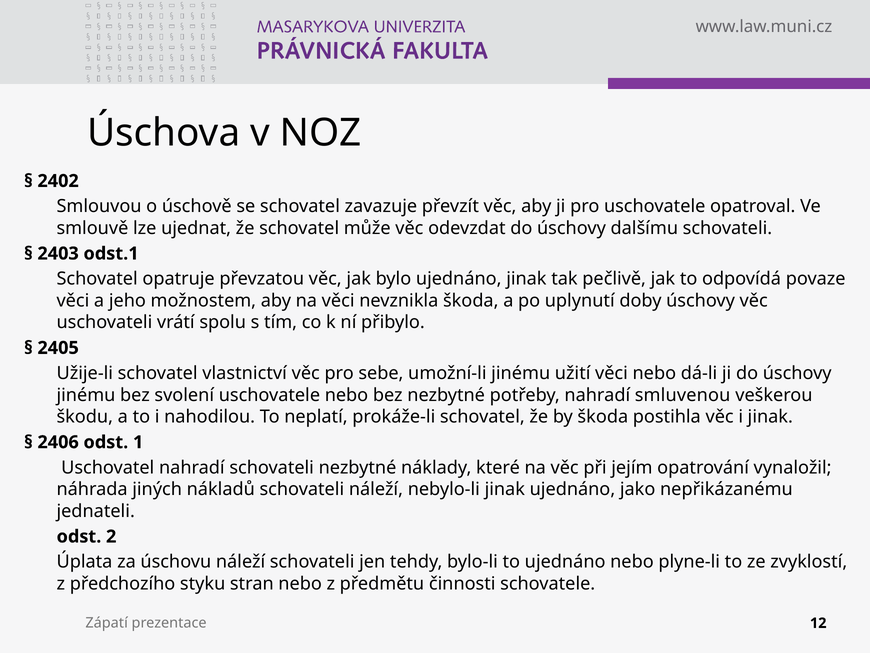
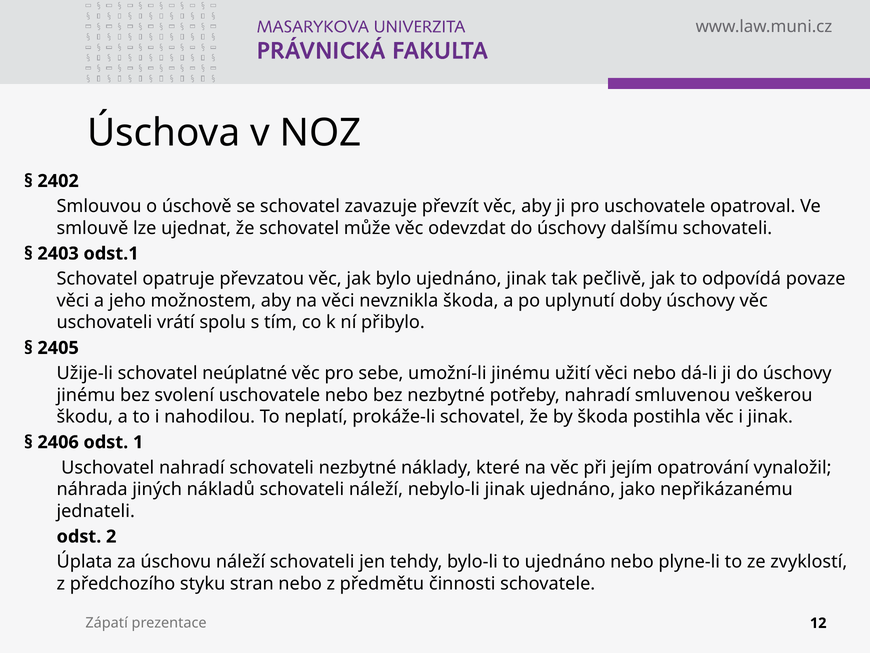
vlastnictví: vlastnictví -> neúplatné
